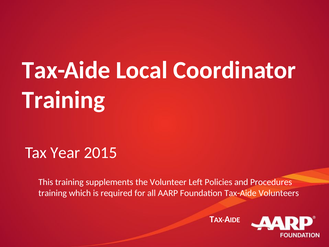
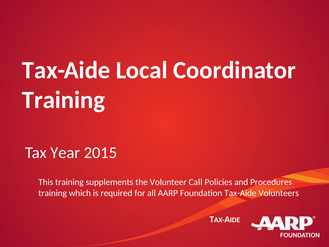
Left: Left -> Call
